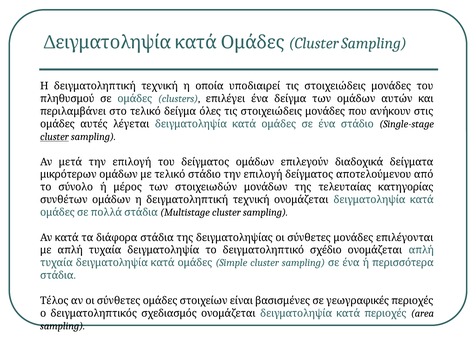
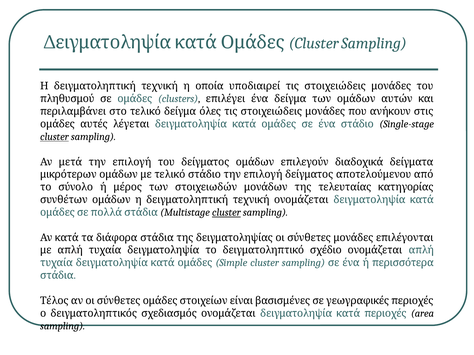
cluster at (226, 213) underline: none -> present
